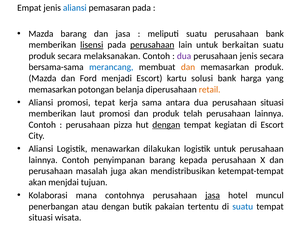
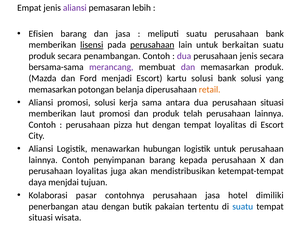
aliansi at (75, 8) colour: blue -> purple
pemasaran pada: pada -> lebih
Mazda at (41, 34): Mazda -> Efisien
melaksanakan: melaksanakan -> penambangan
merancang colour: blue -> purple
dan at (188, 67) colour: orange -> purple
bank harga: harga -> solusi
promosi tepat: tepat -> solusi
dengan at (166, 124) underline: present -> none
tempat kegiatan: kegiatan -> loyalitas
dilakukan: dilakukan -> hubungan
perusahaan masalah: masalah -> loyalitas
akan at (37, 182): akan -> daya
mana: mana -> pasar
jasa at (213, 195) underline: present -> none
muncul: muncul -> dimiliki
